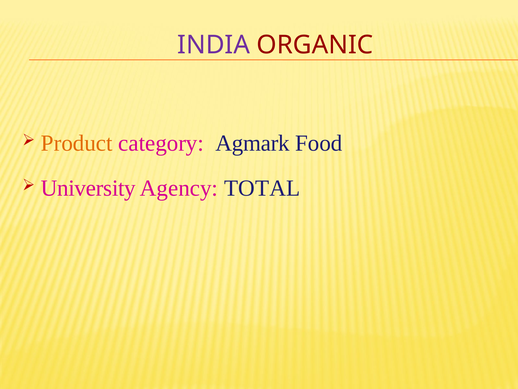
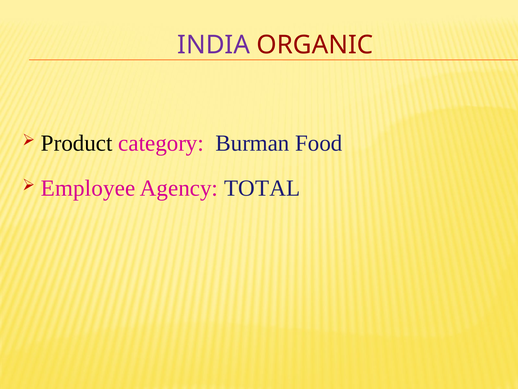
Product colour: orange -> black
Agmark: Agmark -> Burman
University: University -> Employee
